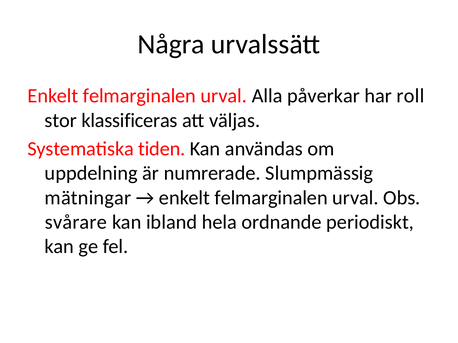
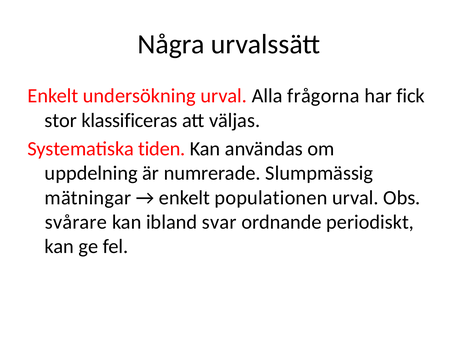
felmarginalen at (139, 96): felmarginalen -> undersökning
påverkar: påverkar -> frågorna
roll: roll -> fick
felmarginalen at (271, 198): felmarginalen -> populationen
hela: hela -> svar
